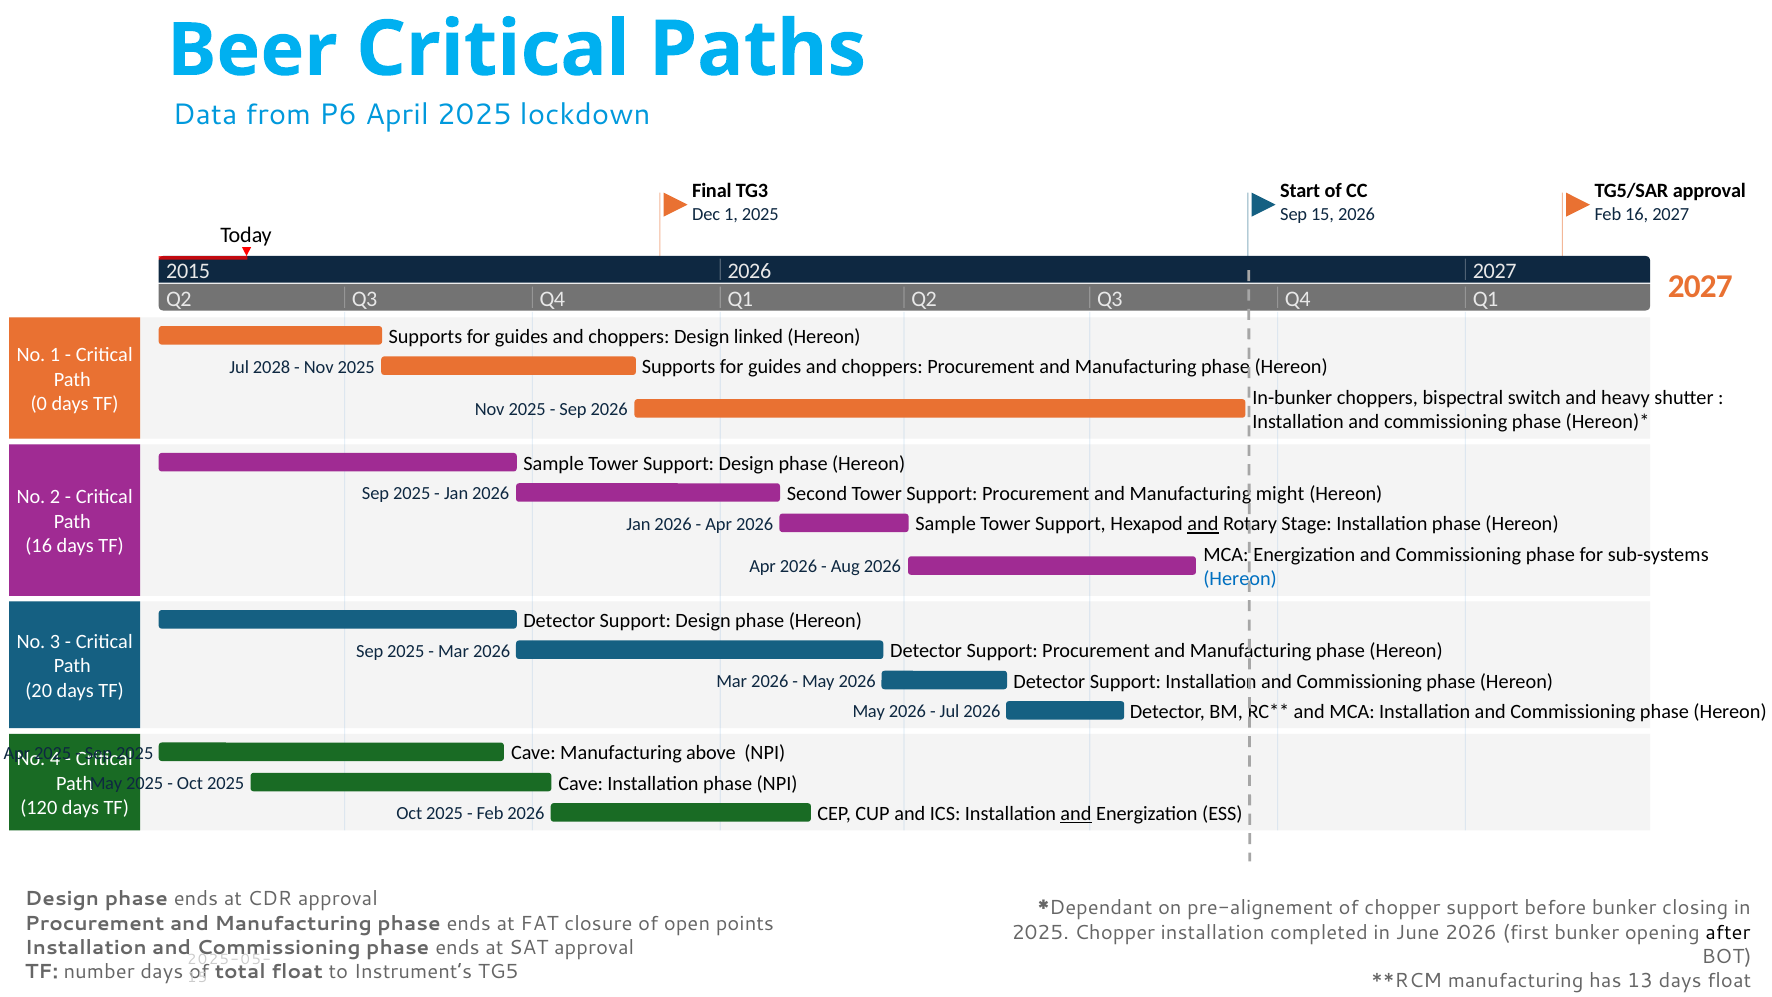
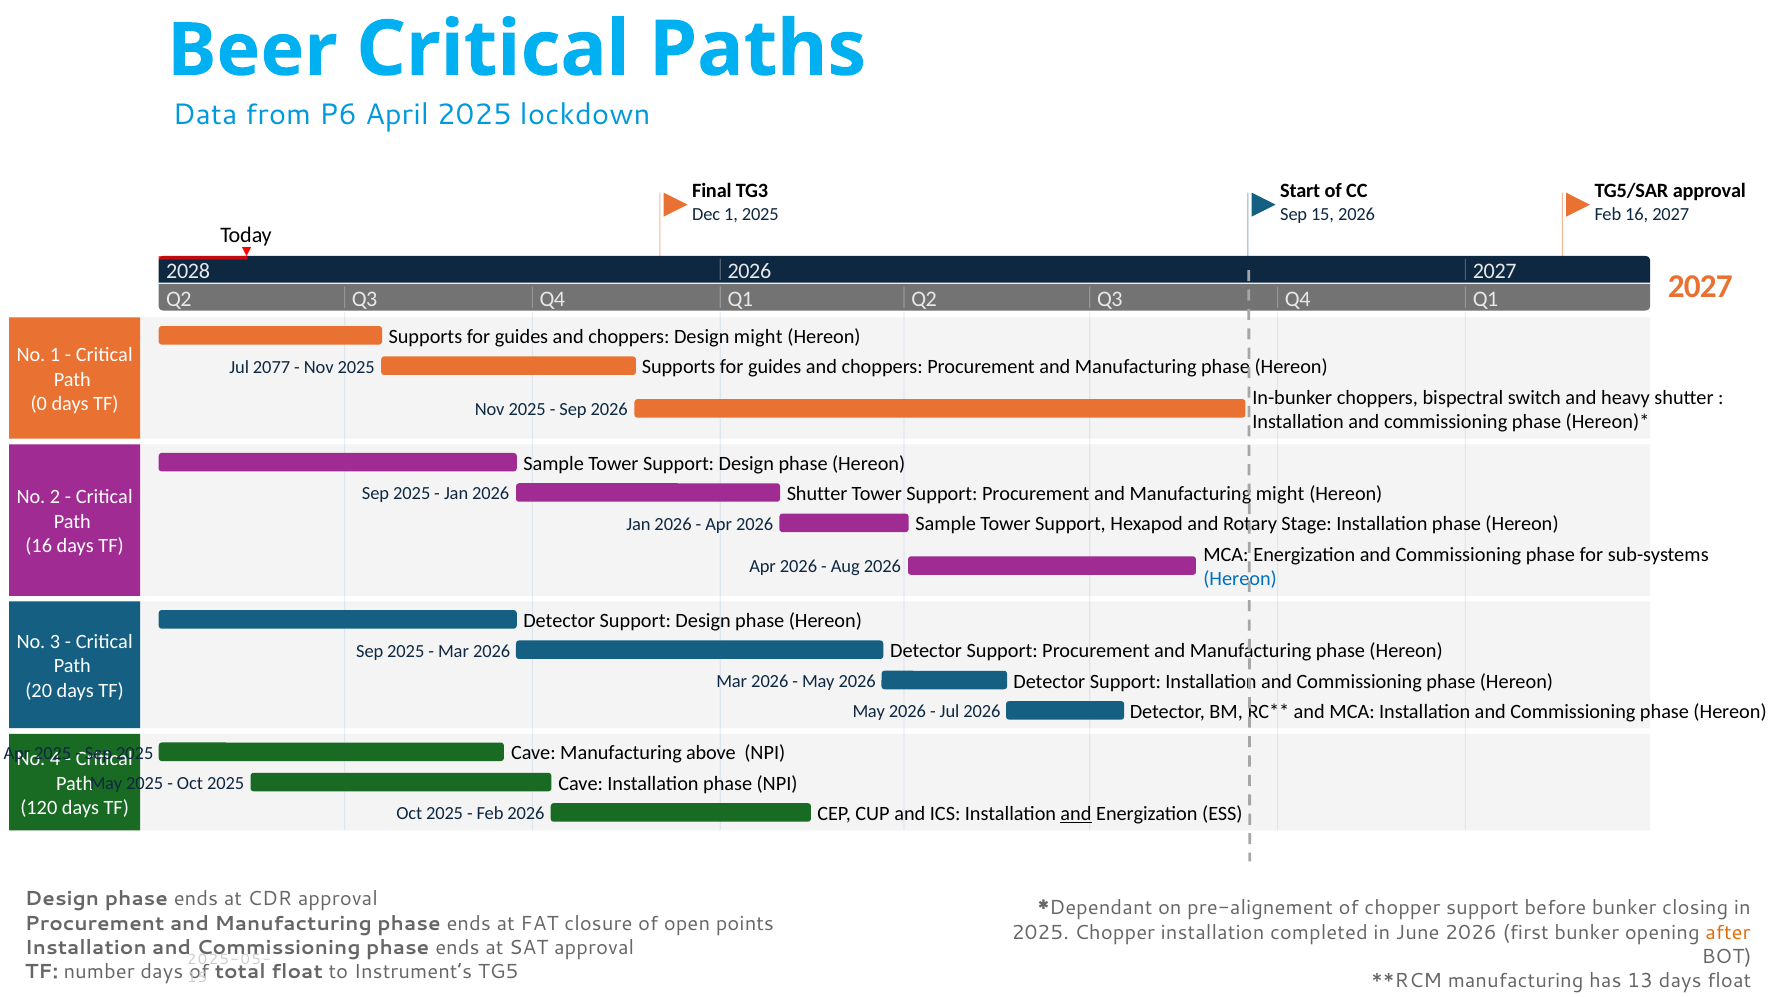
2015: 2015 -> 2028
Design linked: linked -> might
2028: 2028 -> 2077
2026 Second: Second -> Shutter
and at (1203, 524) underline: present -> none
after colour: black -> orange
